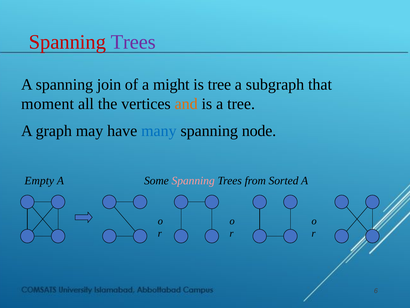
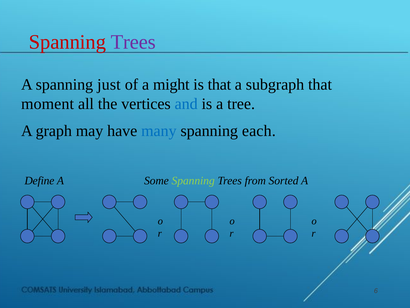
join: join -> just
is tree: tree -> that
and colour: orange -> blue
node: node -> each
Empty: Empty -> Define
Spanning at (193, 180) colour: pink -> light green
